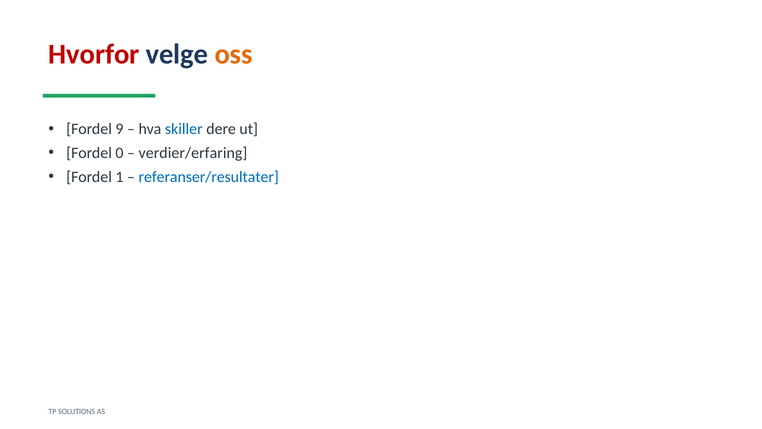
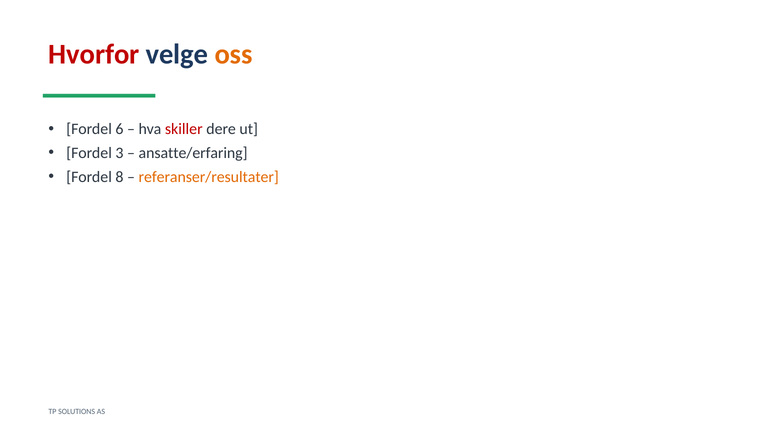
9: 9 -> 6
skiller colour: blue -> red
0: 0 -> 3
verdier/erfaring: verdier/erfaring -> ansatte/erfaring
1: 1 -> 8
referanser/resultater colour: blue -> orange
